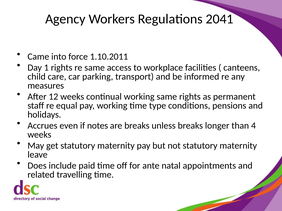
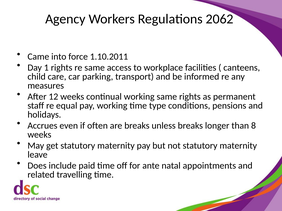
2041: 2041 -> 2062
notes: notes -> often
4: 4 -> 8
